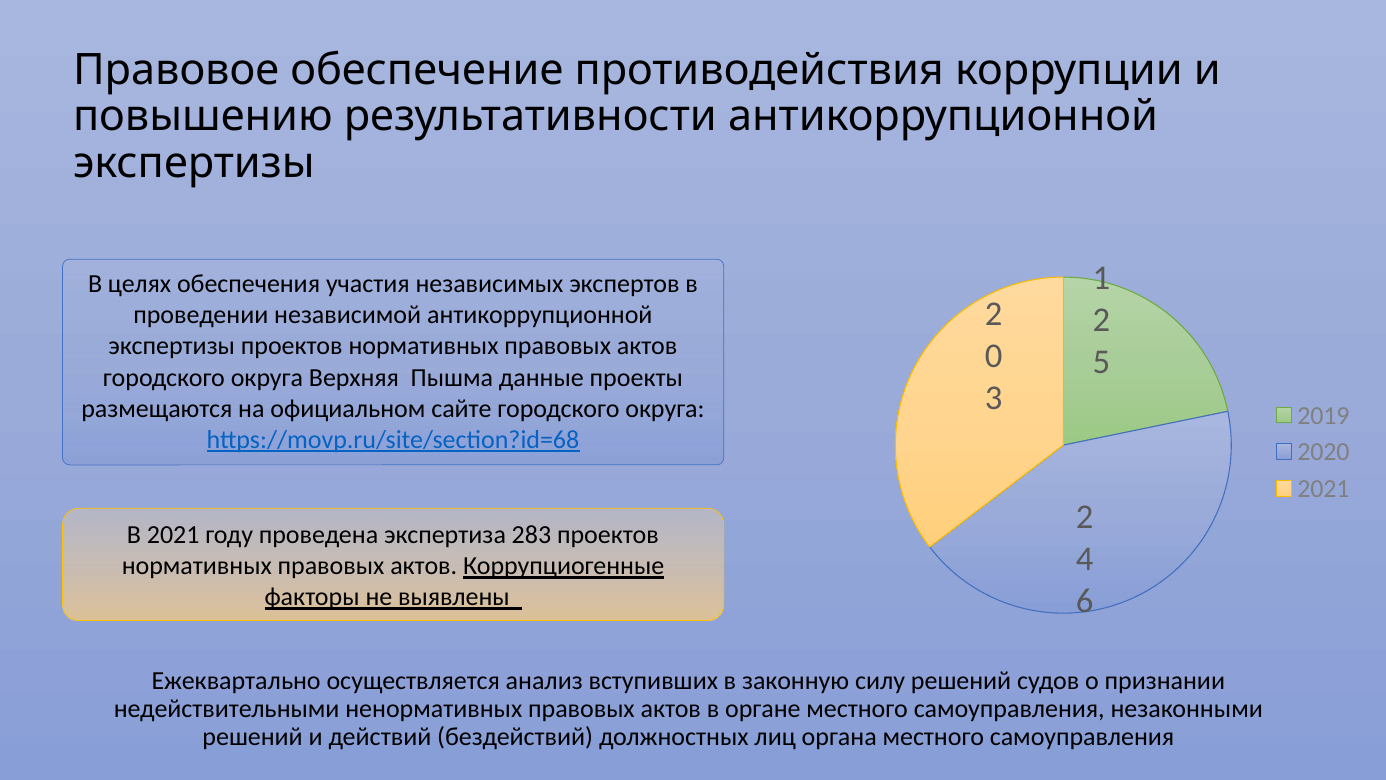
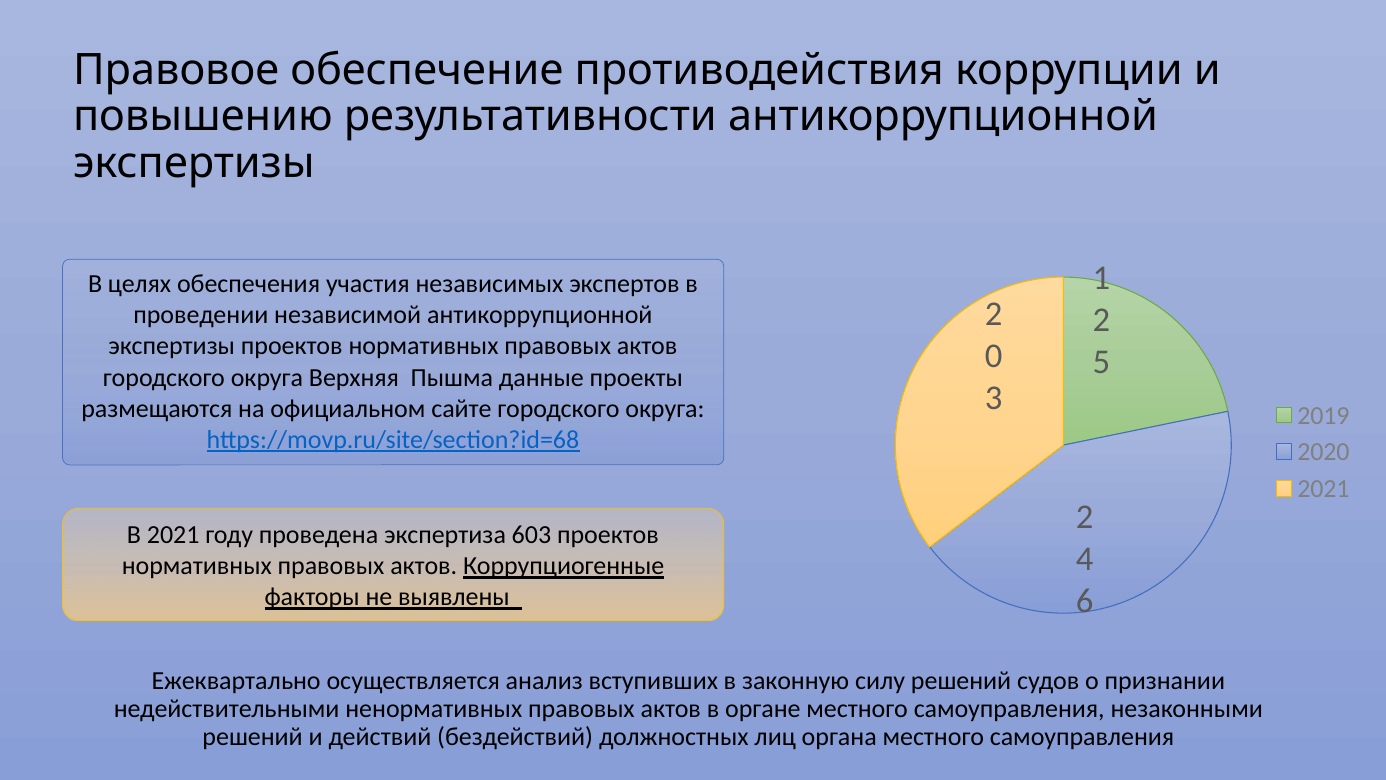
283: 283 -> 603
